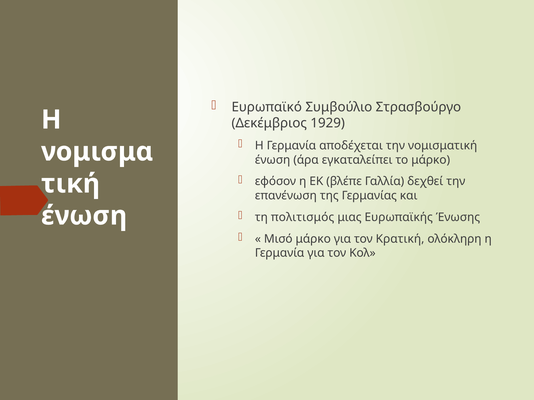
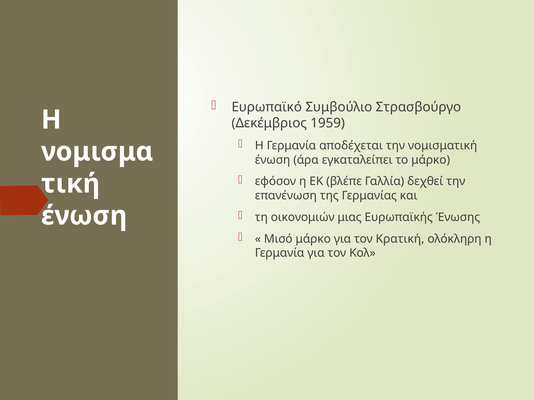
1929: 1929 -> 1959
πολιτισμός: πολιτισμός -> οικονομιών
